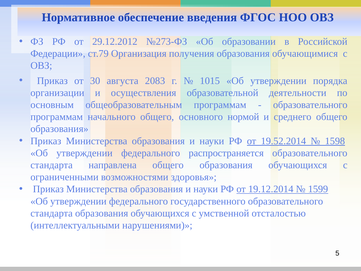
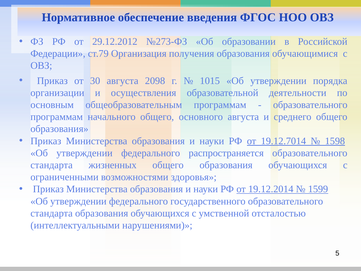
2083: 2083 -> 2098
основного нормой: нормой -> августа
19.52.2014: 19.52.2014 -> 19.12.7014
направлена: направлена -> жизненных
